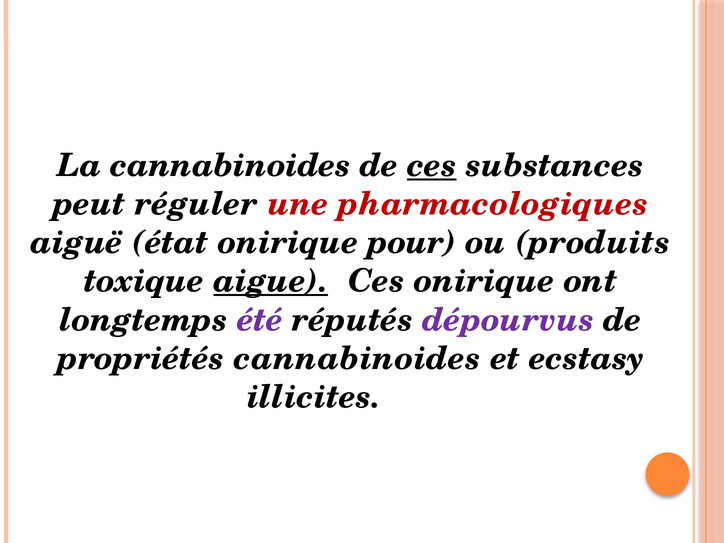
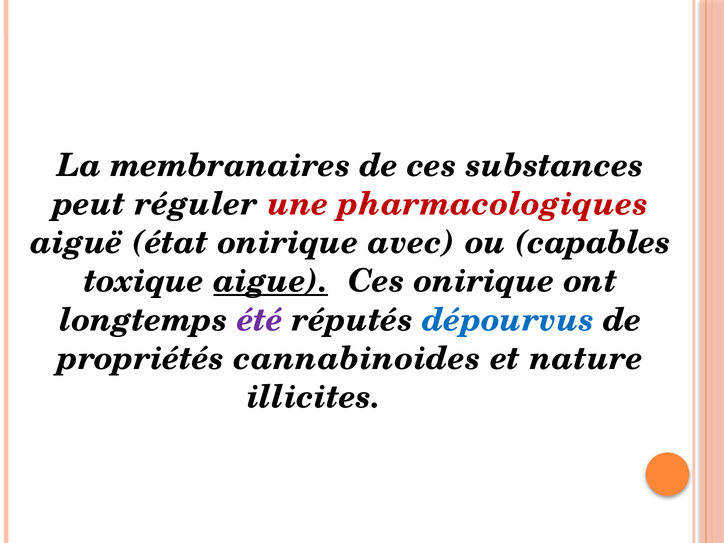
La cannabinoides: cannabinoides -> membranaires
ces at (432, 165) underline: present -> none
pour: pour -> avec
produits: produits -> capables
dépourvus colour: purple -> blue
ecstasy: ecstasy -> nature
